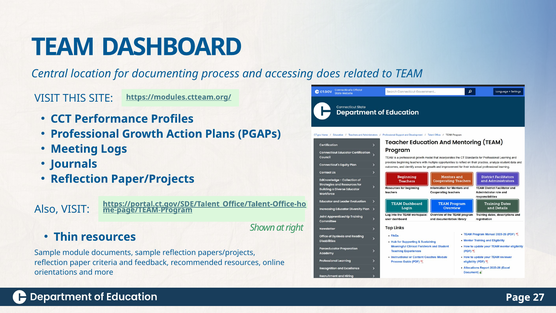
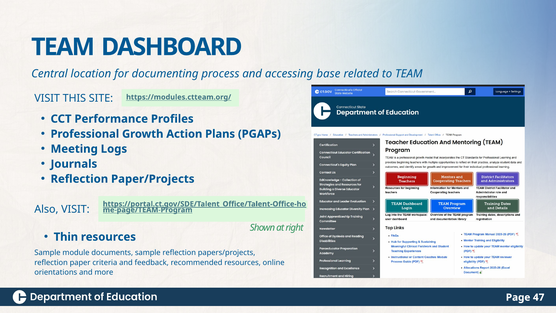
does: does -> base
27: 27 -> 47
